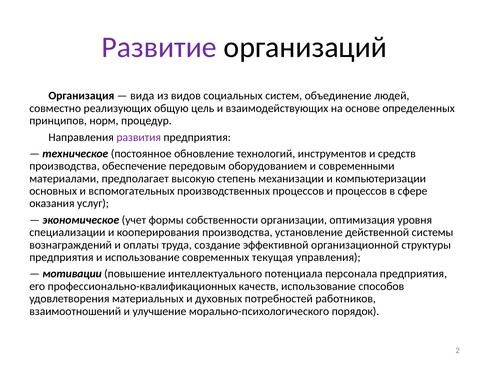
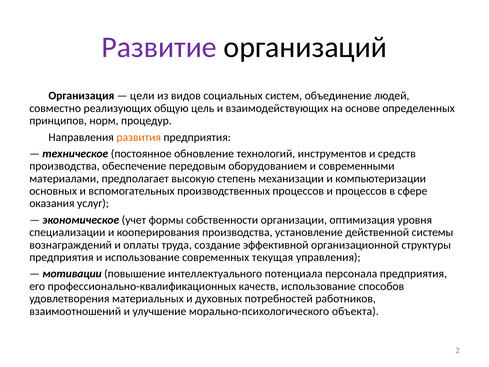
вида: вида -> цели
развития colour: purple -> orange
порядок: порядок -> объекта
